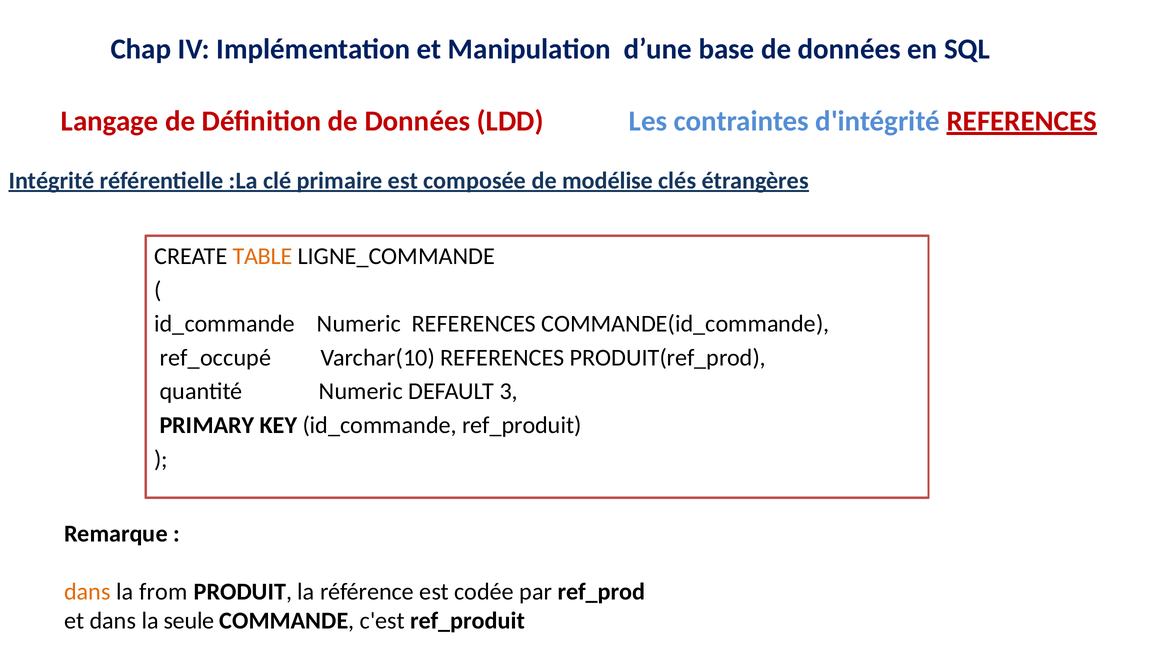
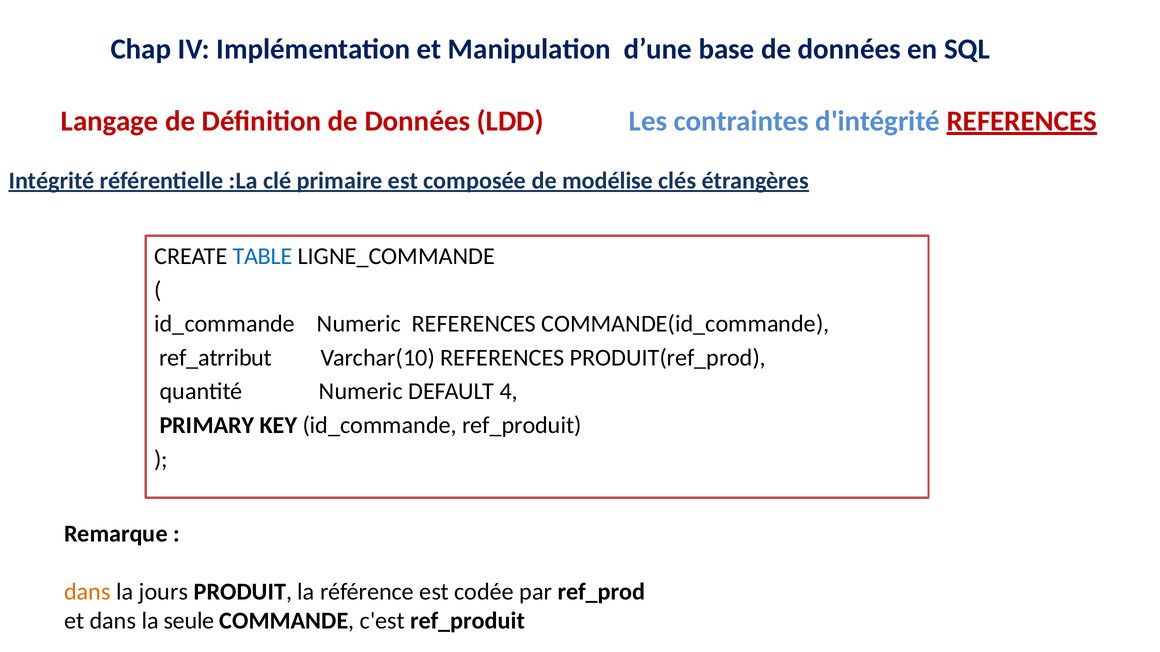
TABLE colour: orange -> blue
ref_occupé: ref_occupé -> ref_atrribut
3: 3 -> 4
from: from -> jours
